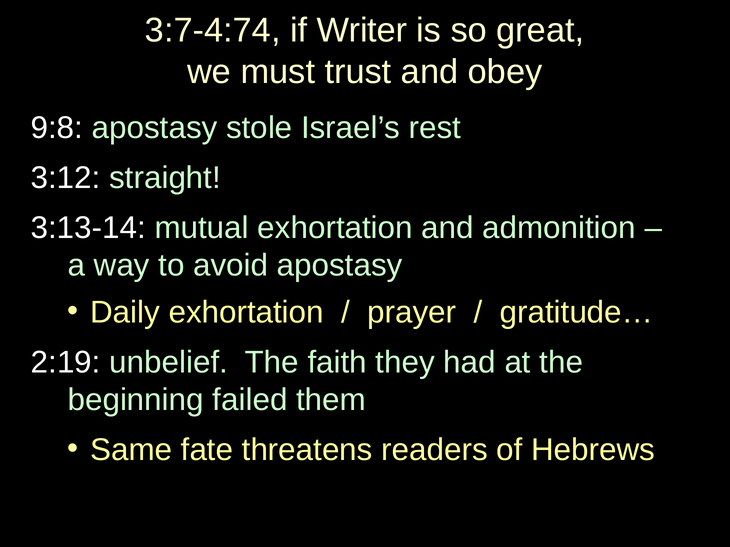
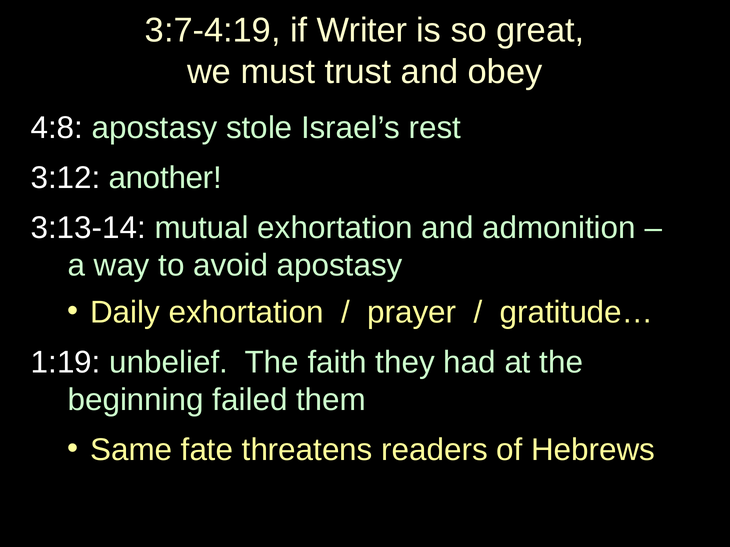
3:7-4:74: 3:7-4:74 -> 3:7-4:19
9:8: 9:8 -> 4:8
straight: straight -> another
2:19: 2:19 -> 1:19
